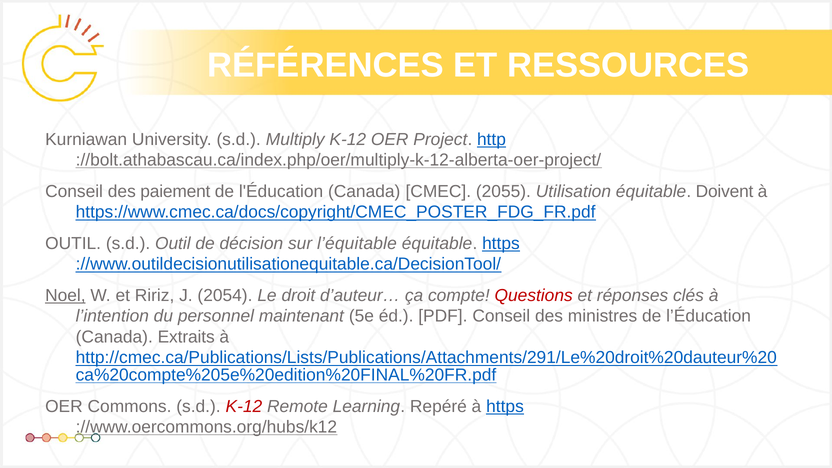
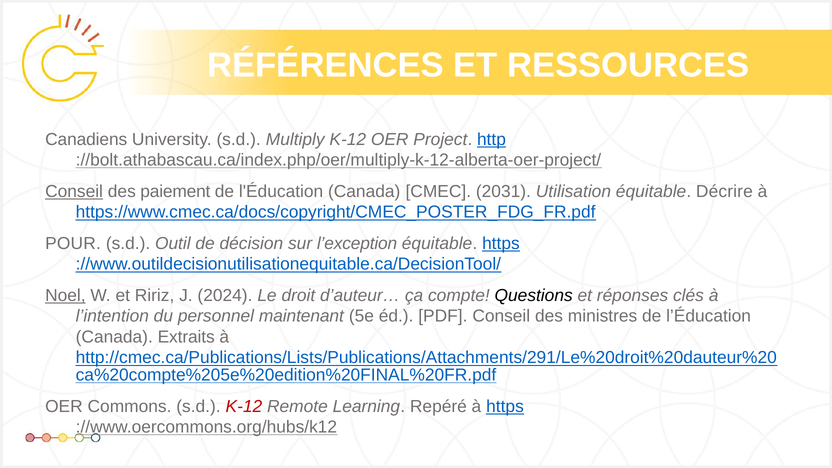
Kurniawan: Kurniawan -> Canadiens
Conseil at (74, 191) underline: none -> present
2055: 2055 -> 2031
Doivent: Doivent -> Décrire
OUTIL at (73, 243): OUTIL -> POUR
l’équitable: l’équitable -> l’exception
2054: 2054 -> 2024
Questions colour: red -> black
